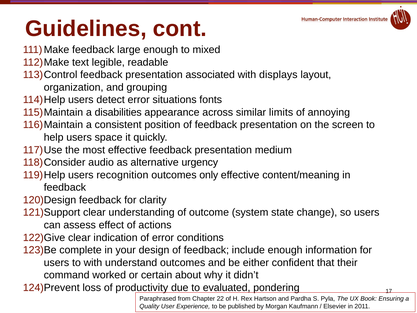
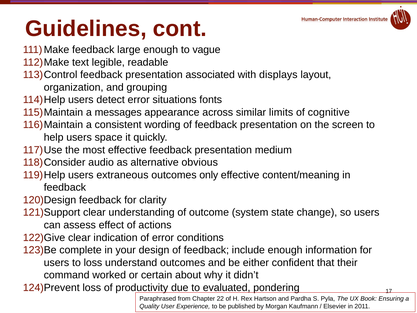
mixed: mixed -> vague
disabilities: disabilities -> messages
annoying: annoying -> cognitive
position: position -> wording
urgency: urgency -> obvious
recognition: recognition -> extraneous
to with: with -> loss
